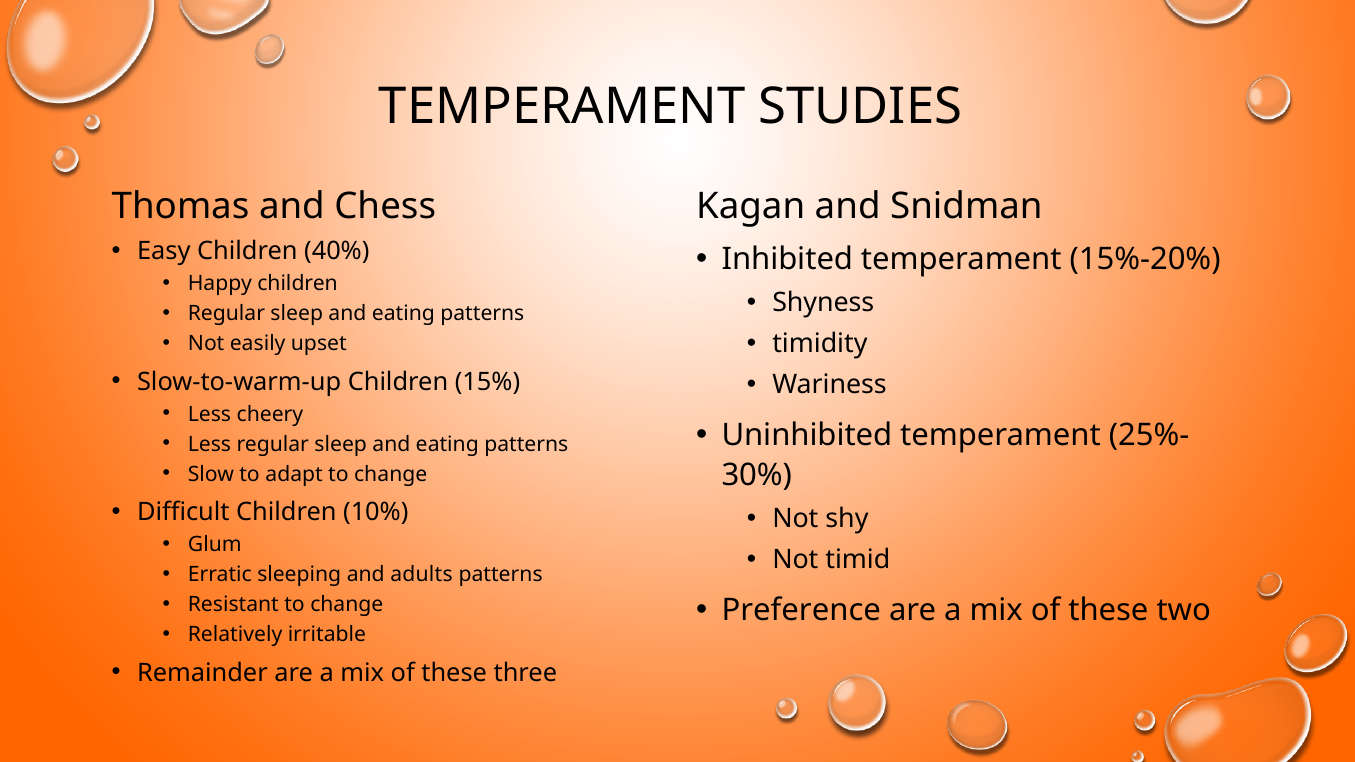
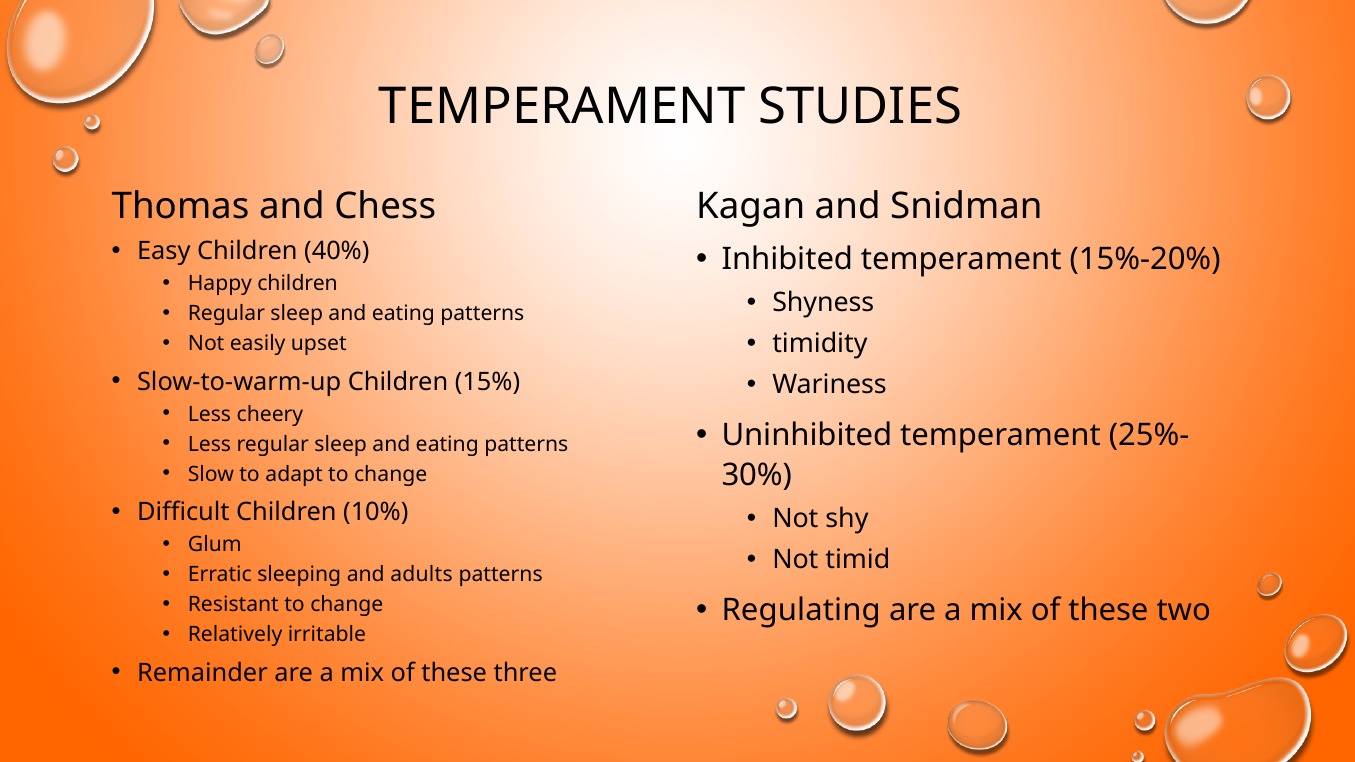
Preference: Preference -> Regulating
